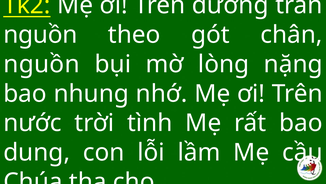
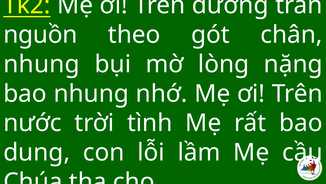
nguồn at (42, 64): nguồn -> nhung
